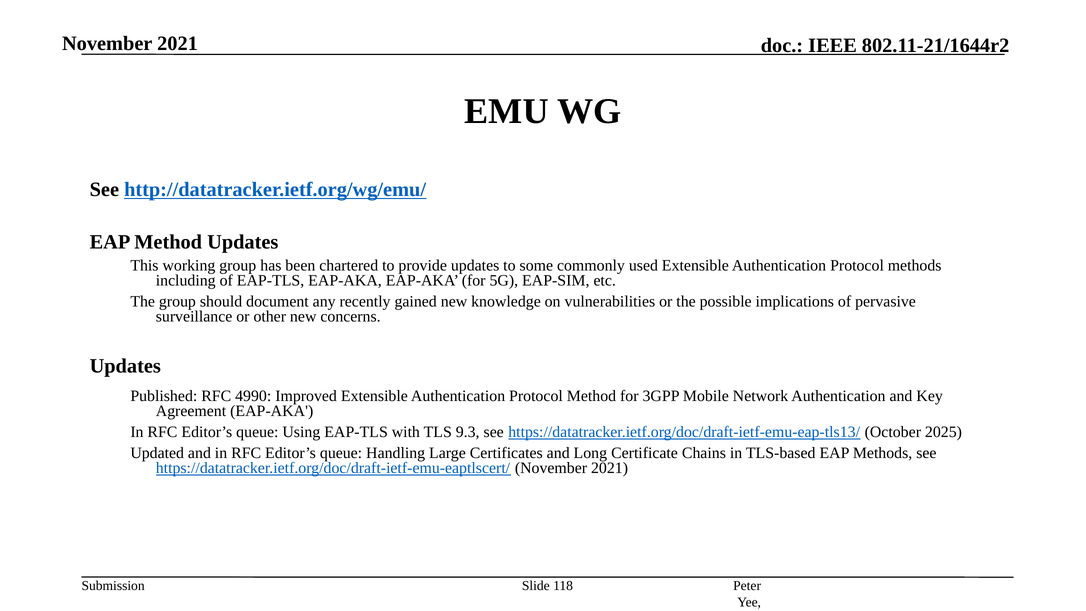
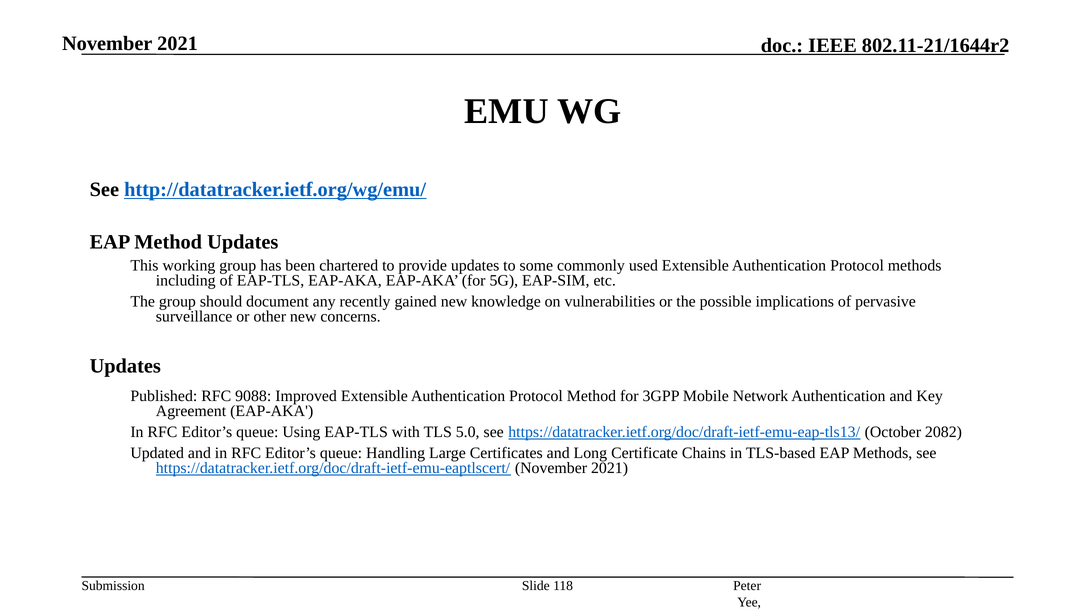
4990: 4990 -> 9088
9.3: 9.3 -> 5.0
2025: 2025 -> 2082
